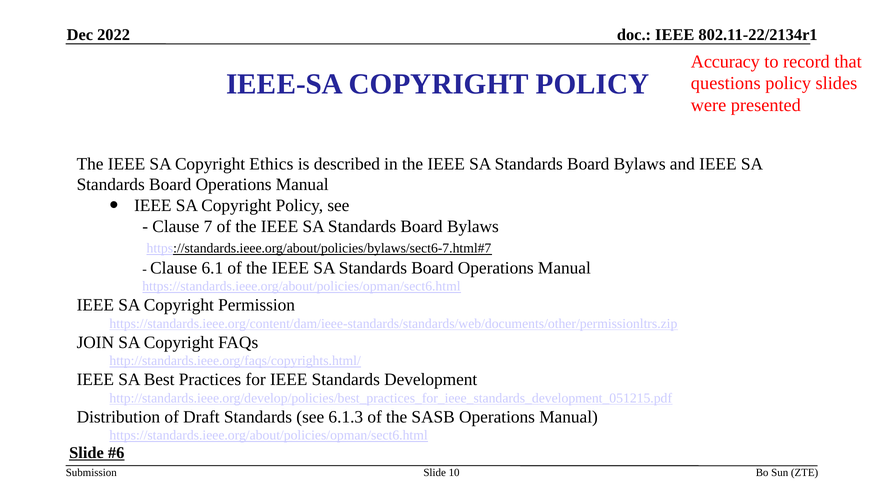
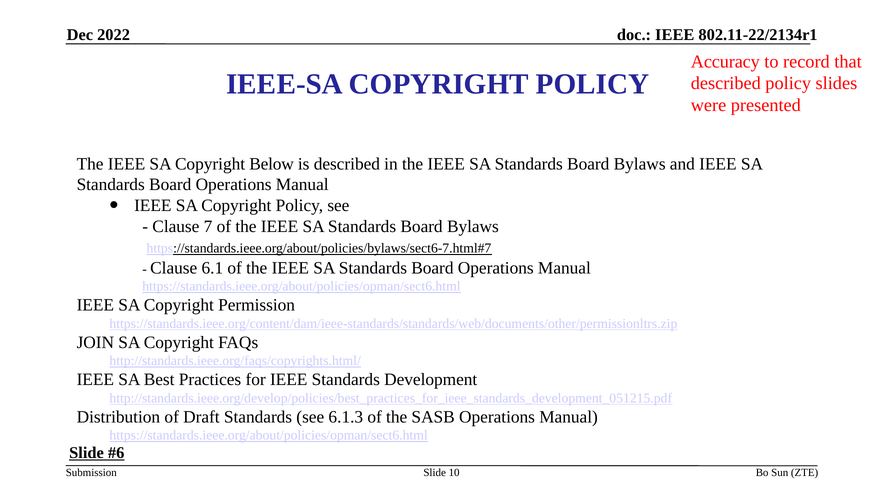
questions at (726, 83): questions -> described
Ethics: Ethics -> Below
